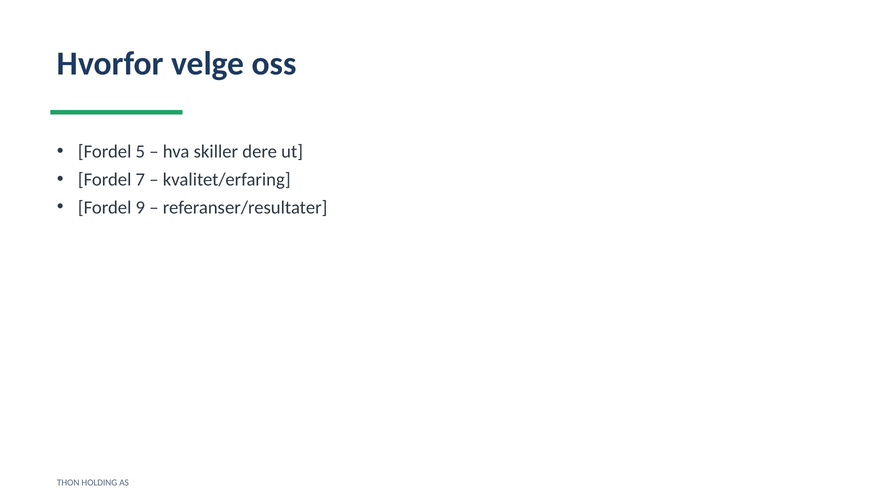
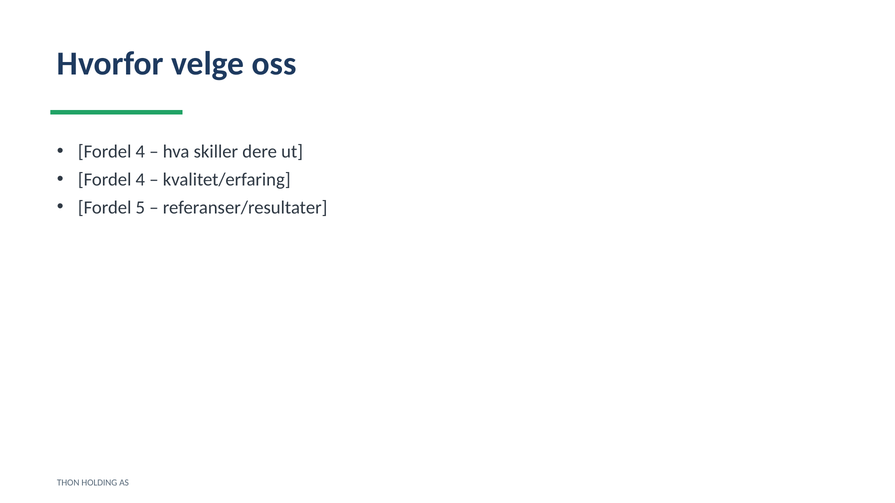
5 at (140, 152): 5 -> 4
7 at (140, 180): 7 -> 4
9: 9 -> 5
